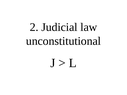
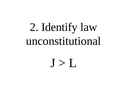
Judicial: Judicial -> Identify
